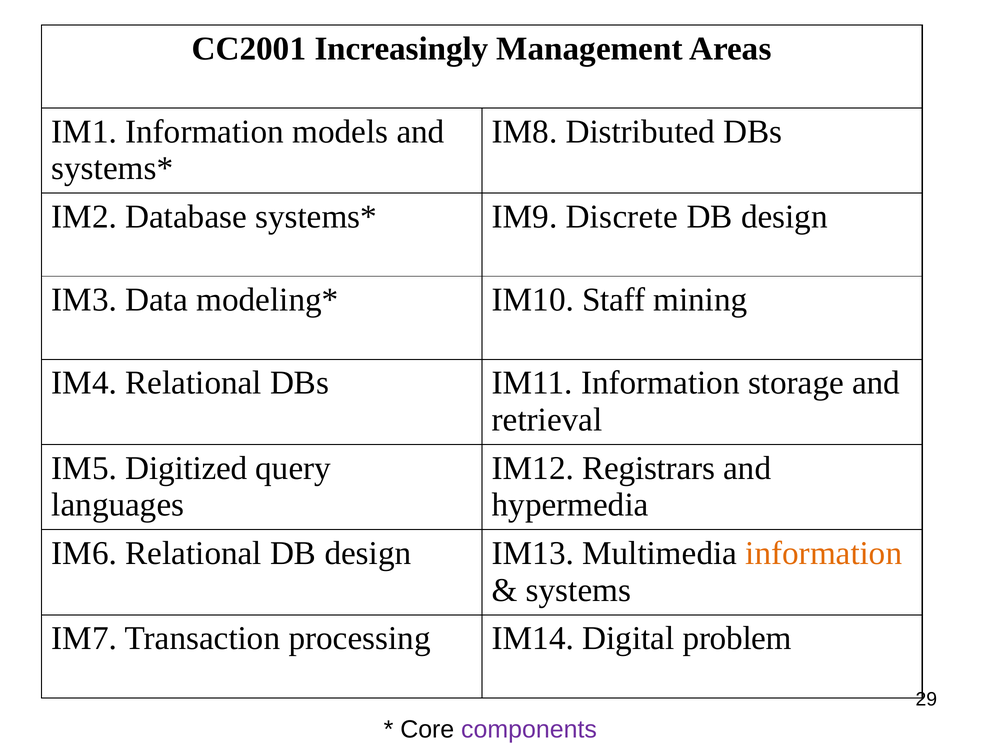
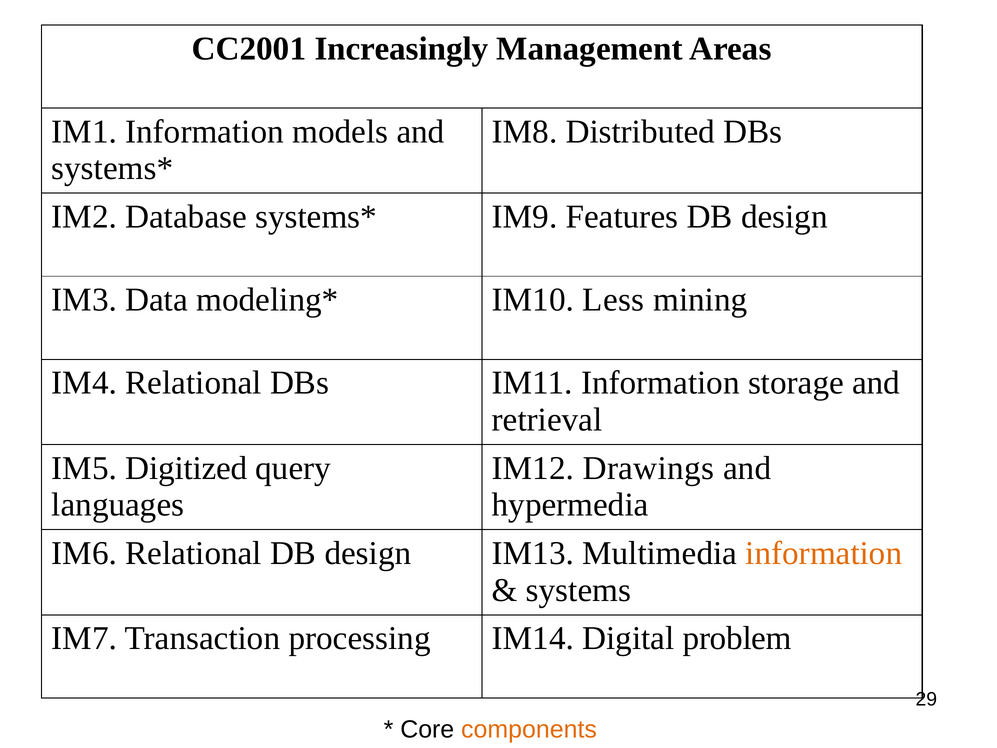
Discrete: Discrete -> Features
Staff: Staff -> Less
Registrars: Registrars -> Drawings
components colour: purple -> orange
